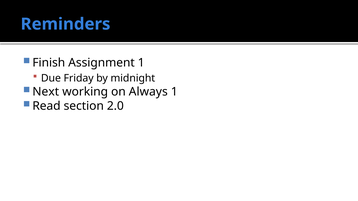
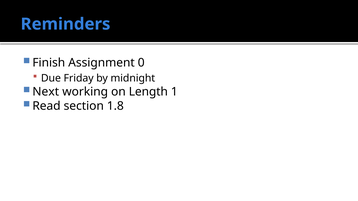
Assignment 1: 1 -> 0
Always: Always -> Length
2.0: 2.0 -> 1.8
